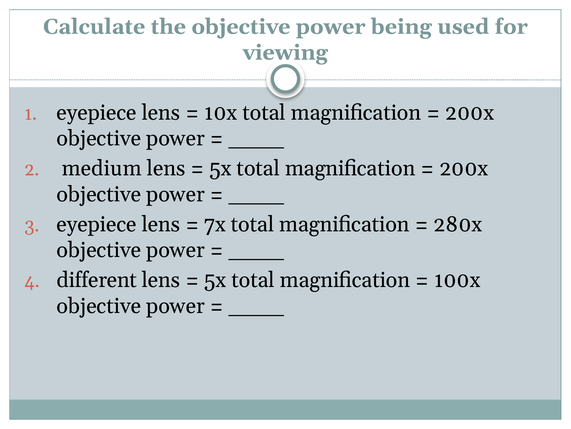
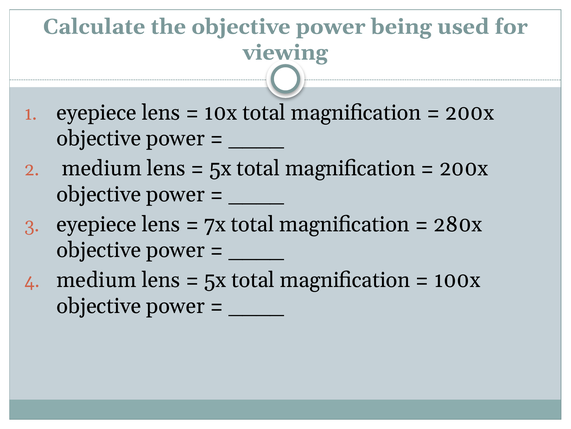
different at (97, 280): different -> medium
